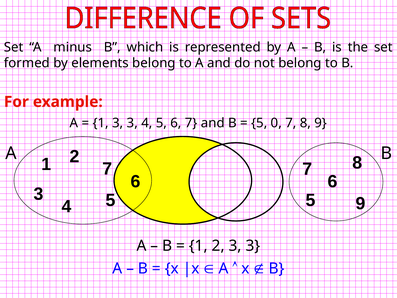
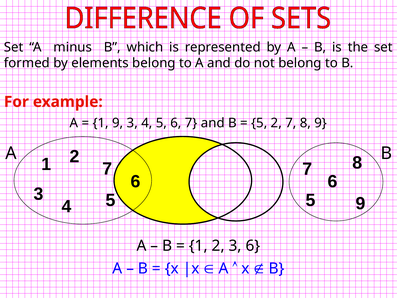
1 3: 3 -> 9
5 0: 0 -> 2
2 3 3: 3 -> 6
